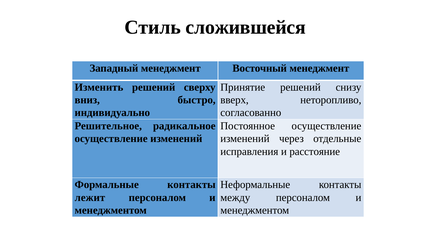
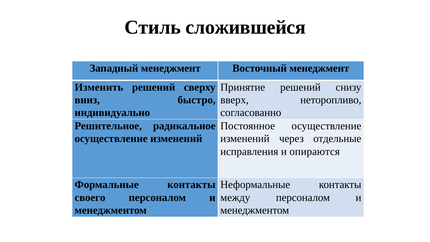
расстояние: расстояние -> опираются
лежит: лежит -> своего
